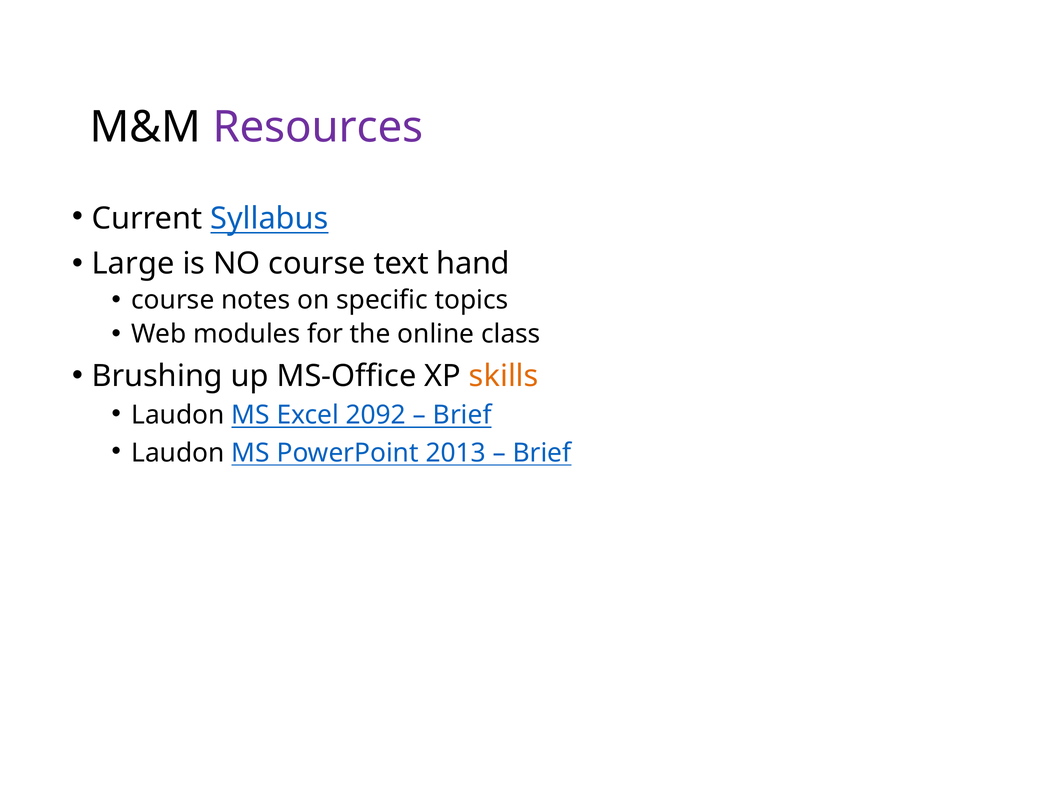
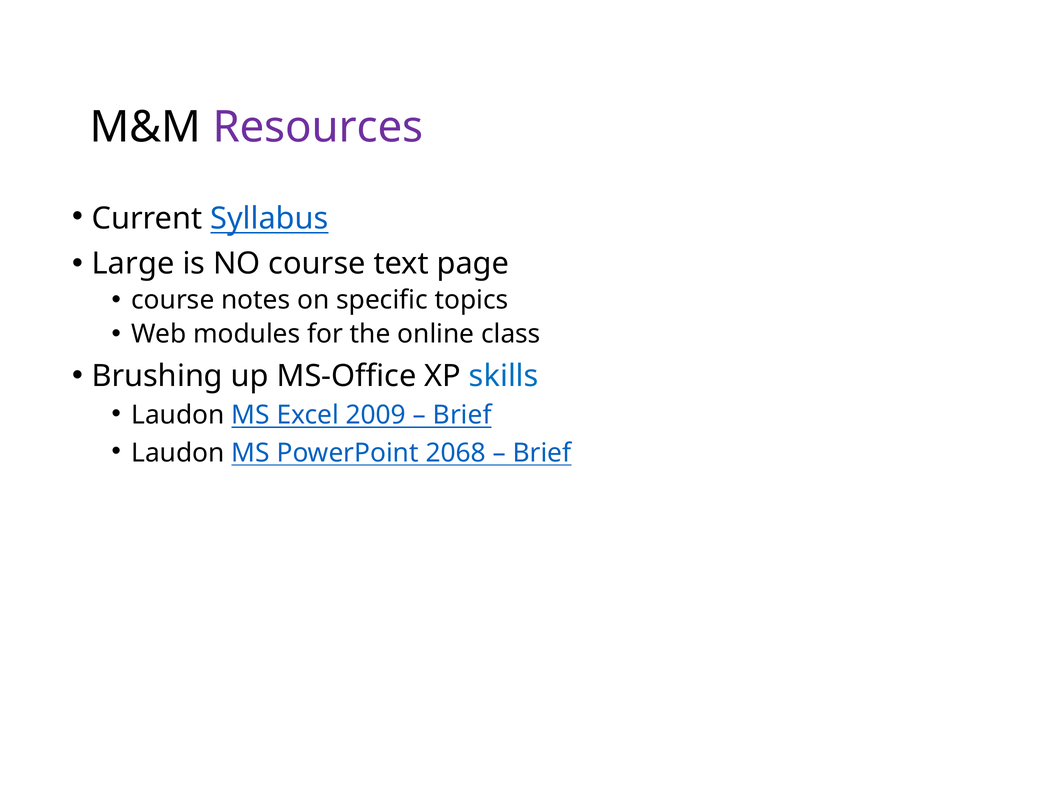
hand: hand -> page
skills colour: orange -> blue
2092: 2092 -> 2009
2013: 2013 -> 2068
